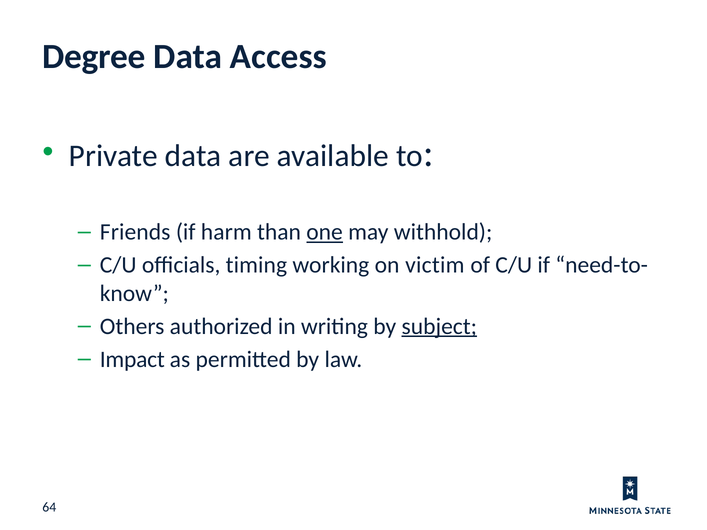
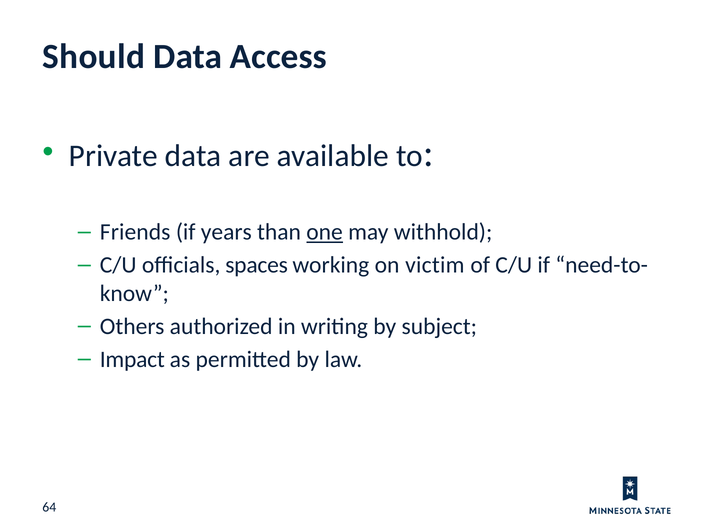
Degree: Degree -> Should
harm: harm -> years
timing: timing -> spaces
subject underline: present -> none
